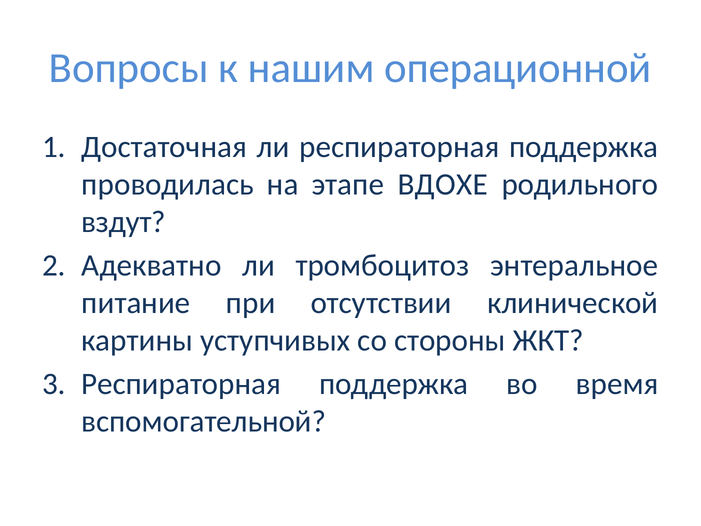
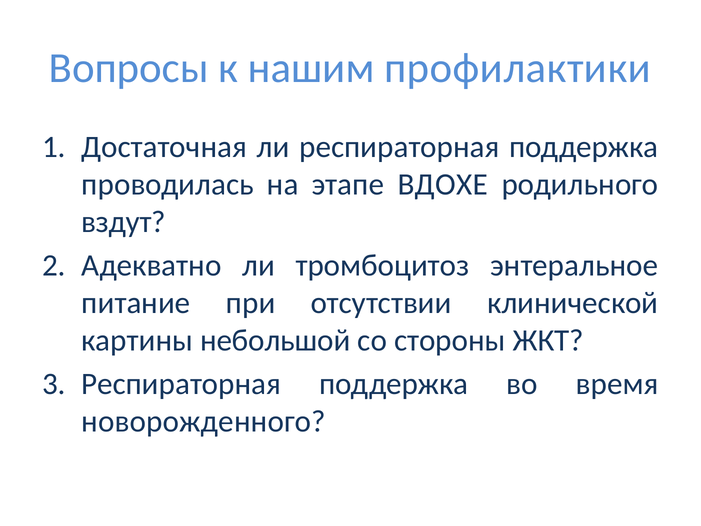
операционной: операционной -> профилактики
уступчивых: уступчивых -> небольшой
вспомогательной: вспомогательной -> новорожденного
